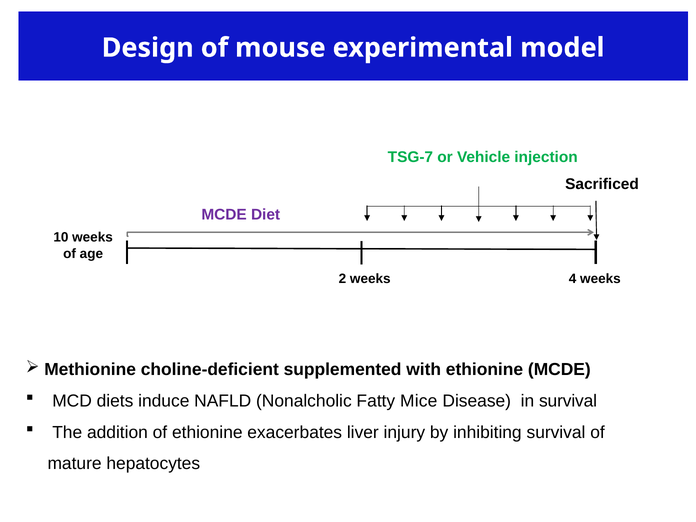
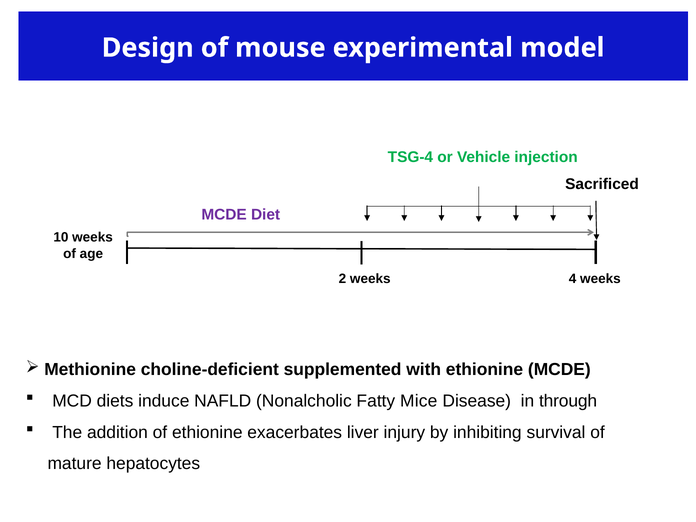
TSG-7: TSG-7 -> TSG-4
in survival: survival -> through
